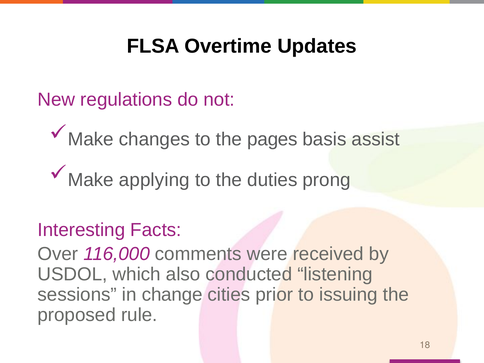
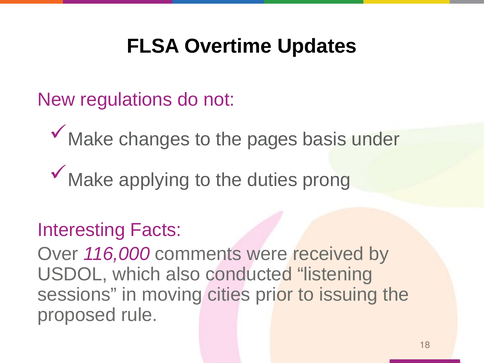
assist: assist -> under
change: change -> moving
